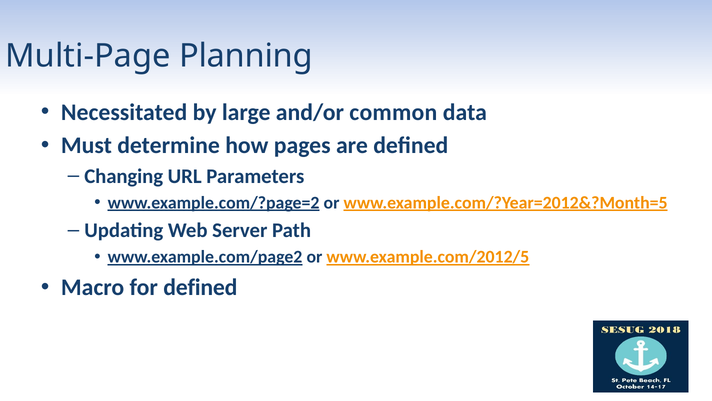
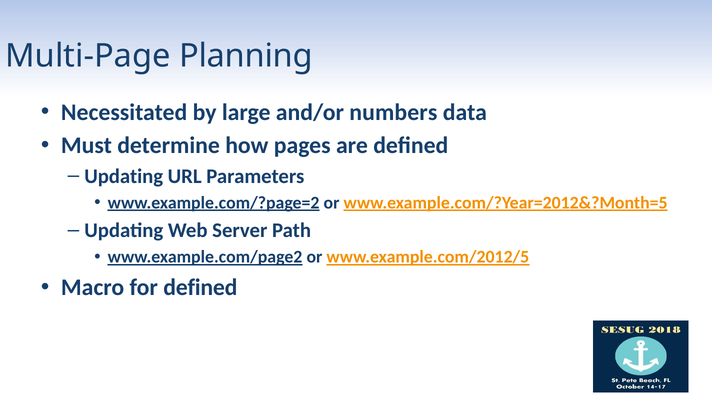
common: common -> numbers
Changing at (124, 176): Changing -> Updating
